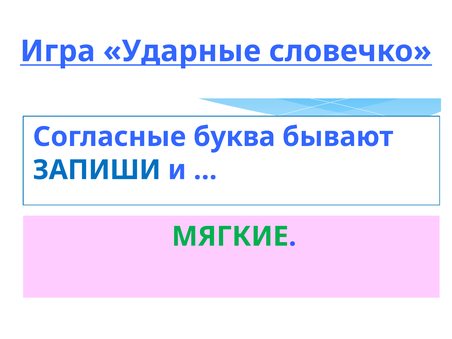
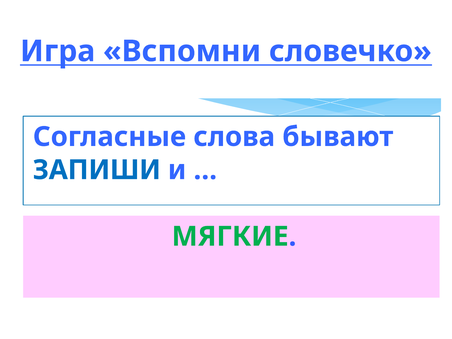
Ударные: Ударные -> Вспомни
буква: буква -> слова
